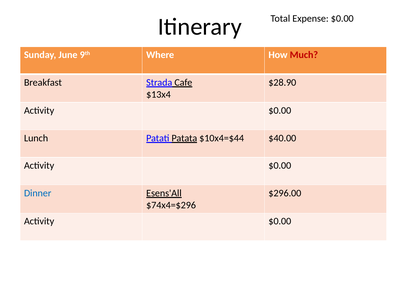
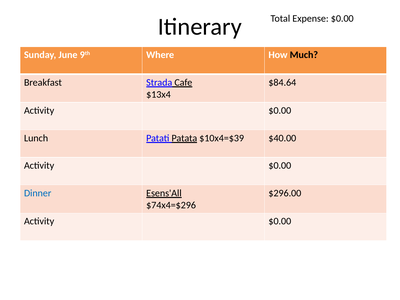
Much colour: red -> black
$28.90: $28.90 -> $84.64
$10x4=$44: $10x4=$44 -> $10x4=$39
